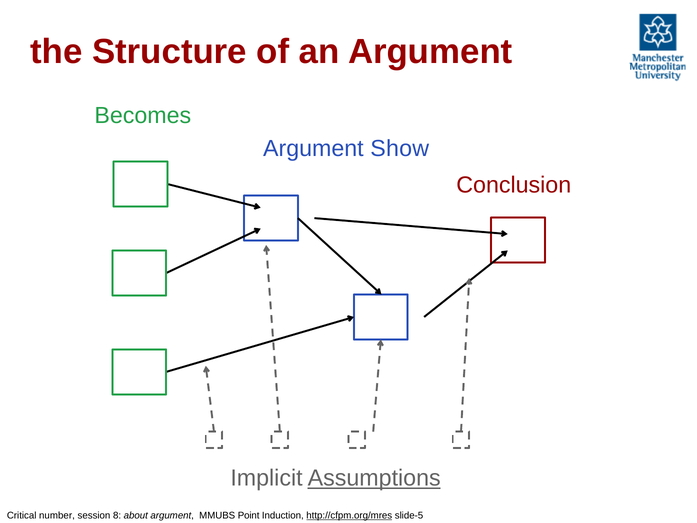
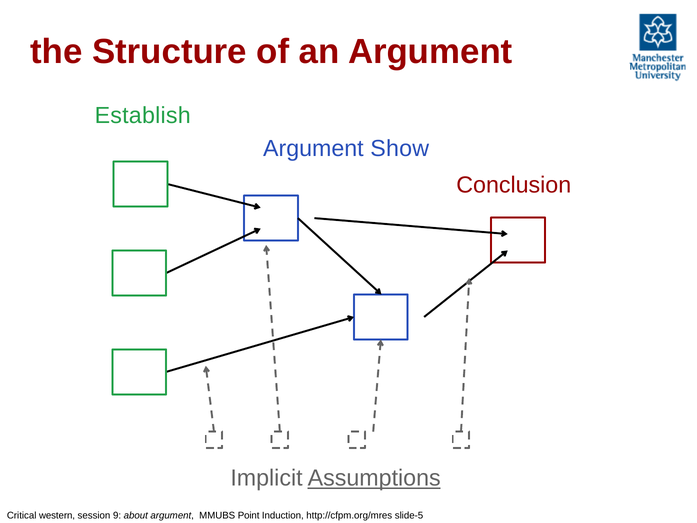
Becomes: Becomes -> Establish
number: number -> western
8: 8 -> 9
http://cfpm.org/mres underline: present -> none
